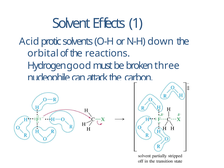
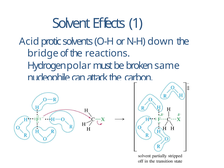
orbital: orbital -> bridge
good: good -> polar
three: three -> same
